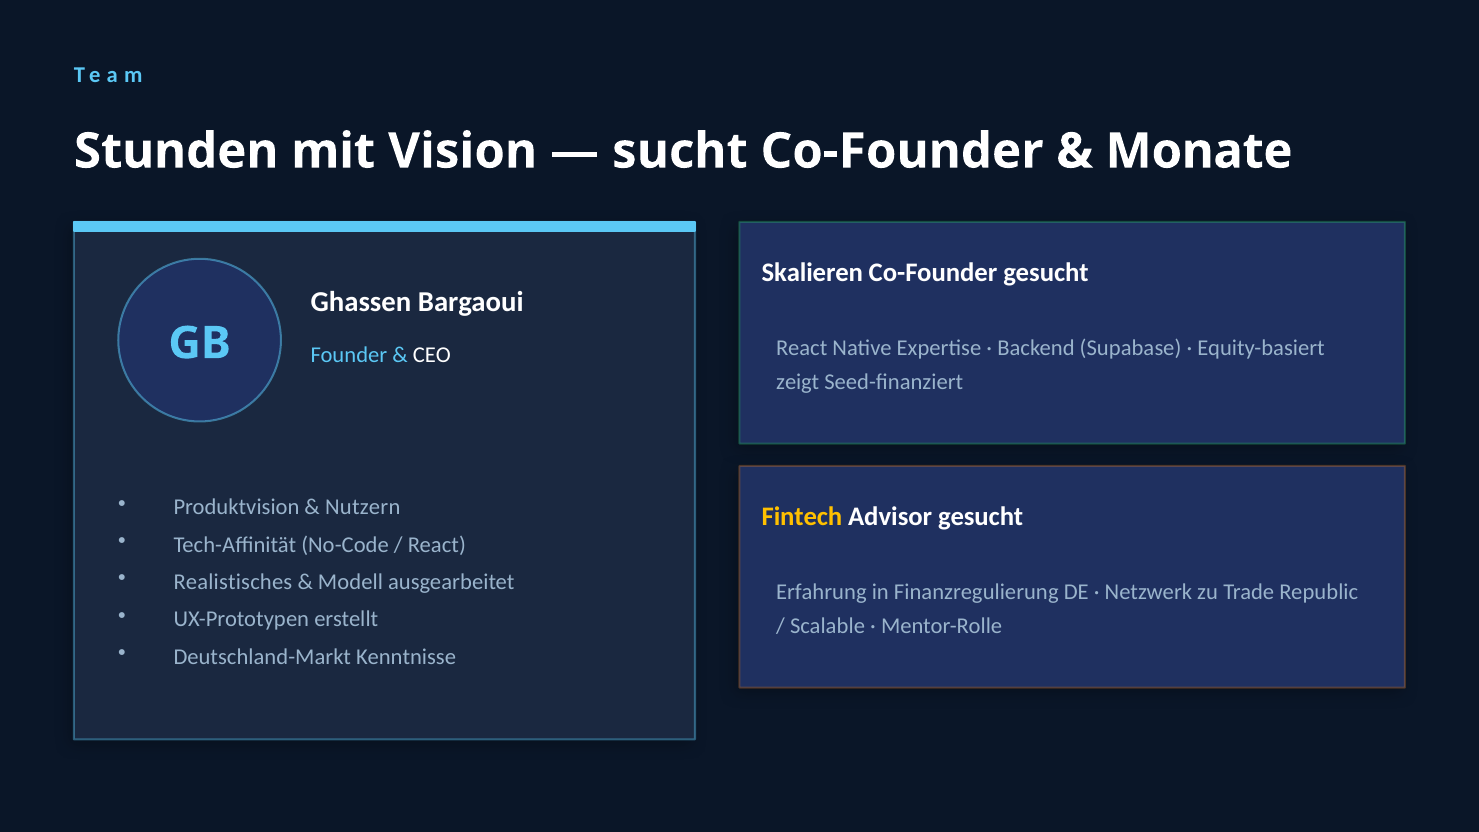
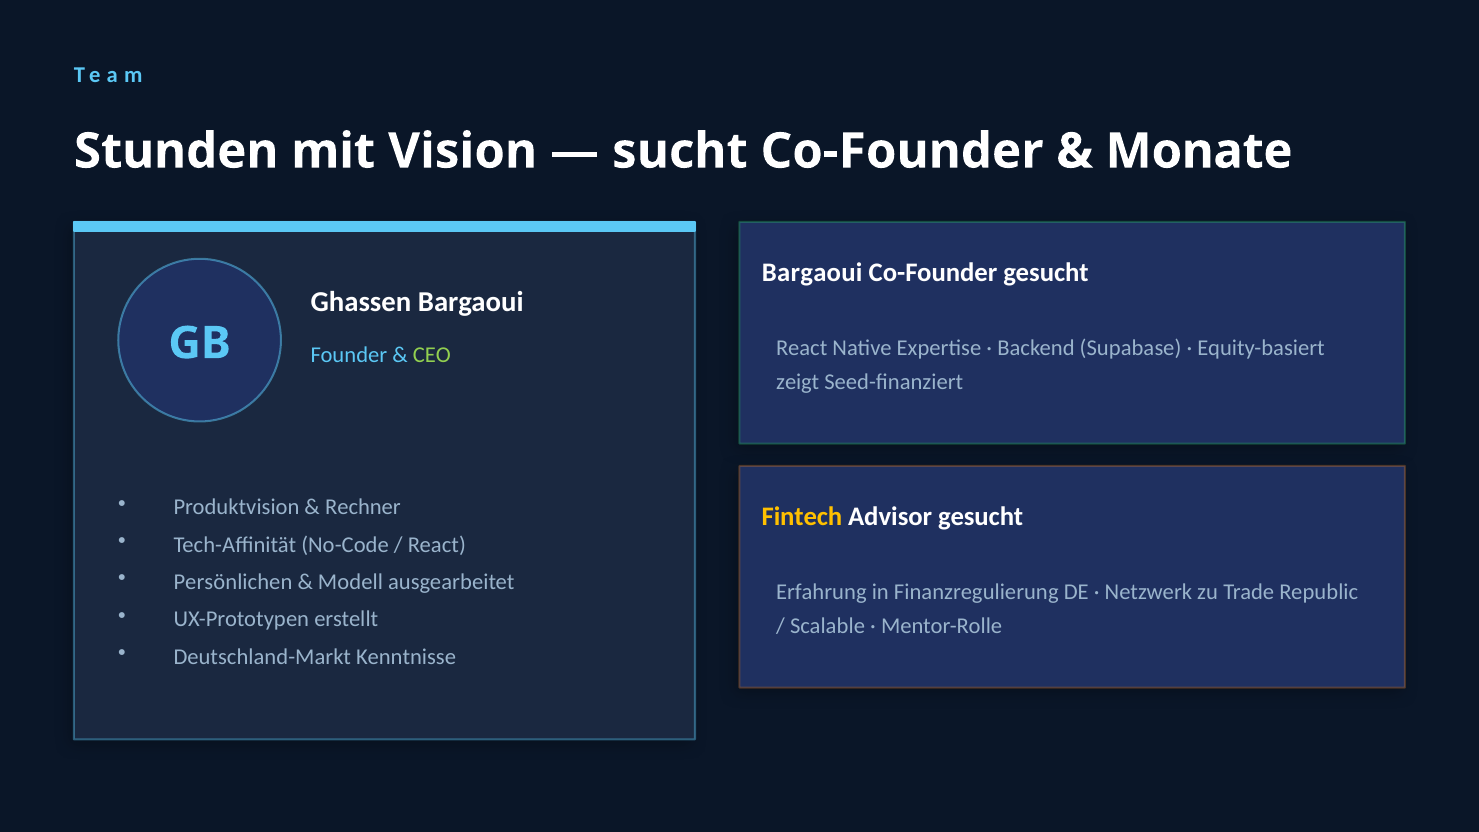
Skalieren at (812, 273): Skalieren -> Bargaoui
CEO colour: white -> light green
Nutzern: Nutzern -> Rechner
Realistisches: Realistisches -> Persönlichen
